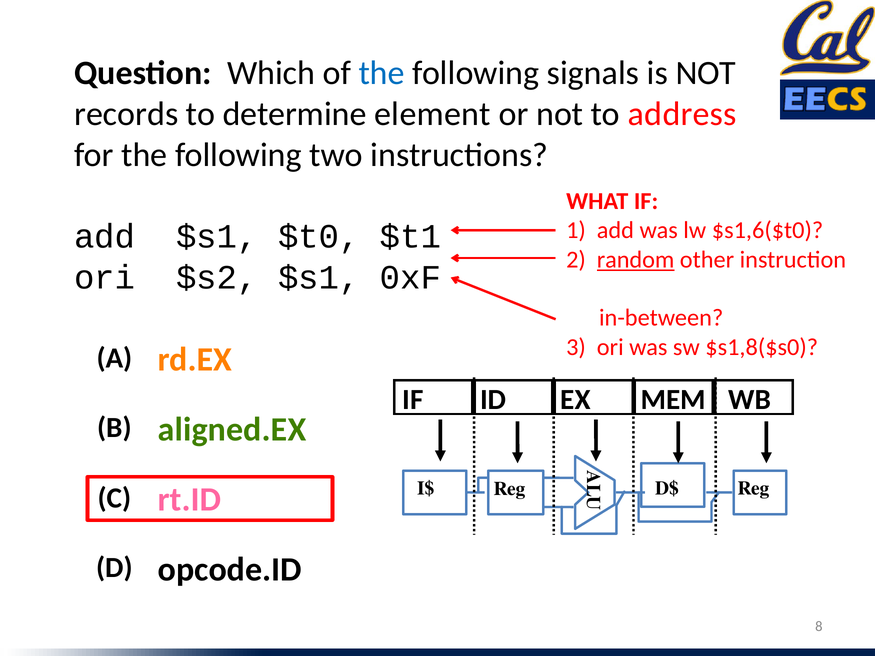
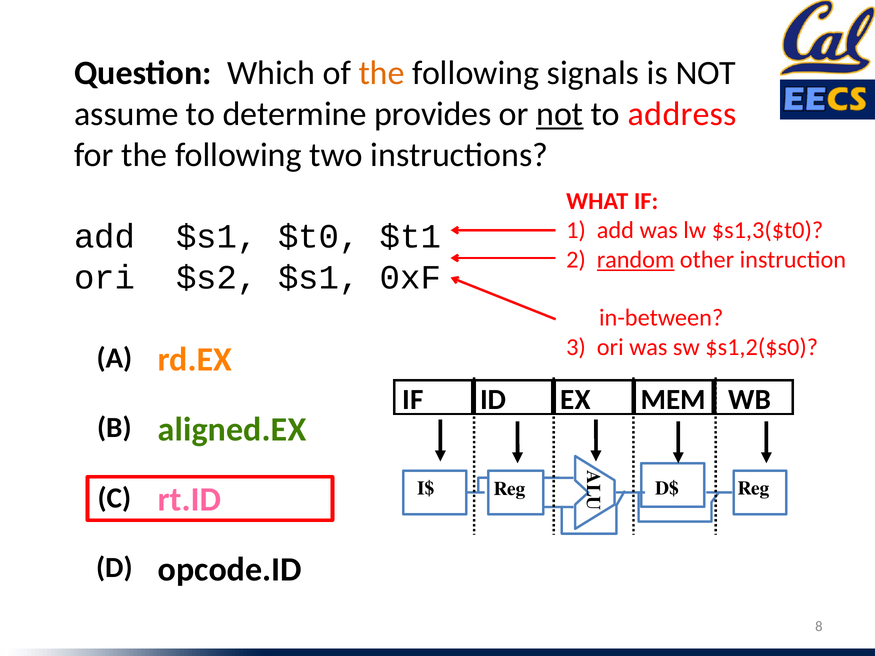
the at (382, 73) colour: blue -> orange
records: records -> assume
element: element -> provides
not at (560, 114) underline: none -> present
$s1,6($t0: $s1,6($t0 -> $s1,3($t0
$s1,8($s0: $s1,8($s0 -> $s1,2($s0
